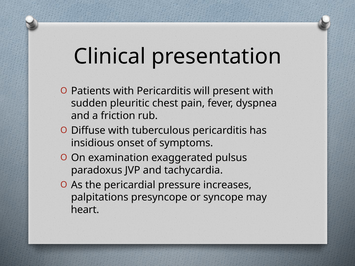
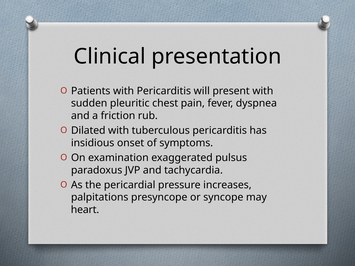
Diffuse: Diffuse -> Dilated
